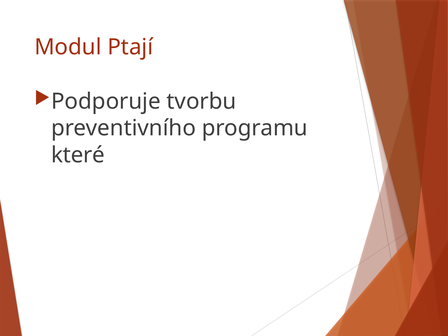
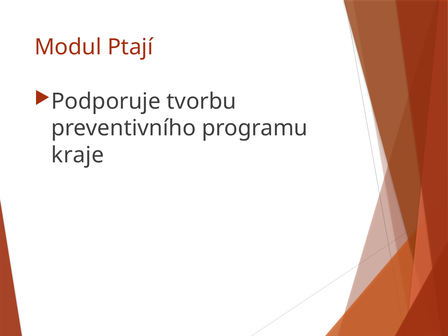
které: které -> kraje
